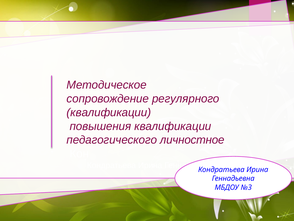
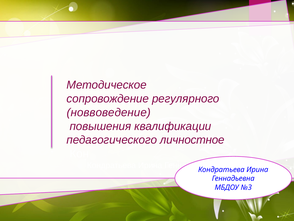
квалификации at (109, 112): квалификации -> новвоведение
